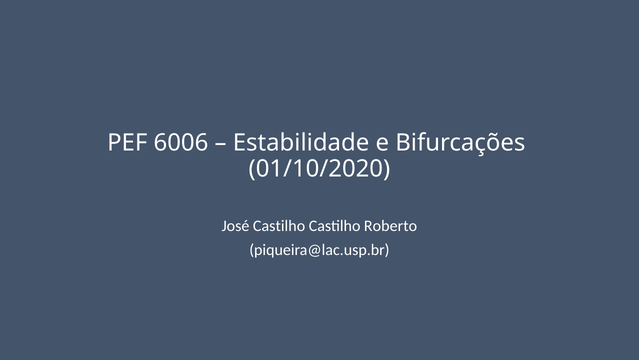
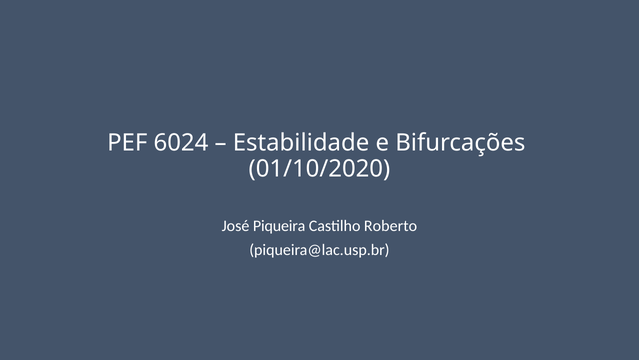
6006: 6006 -> 6024
José Castilho: Castilho -> Piqueira
